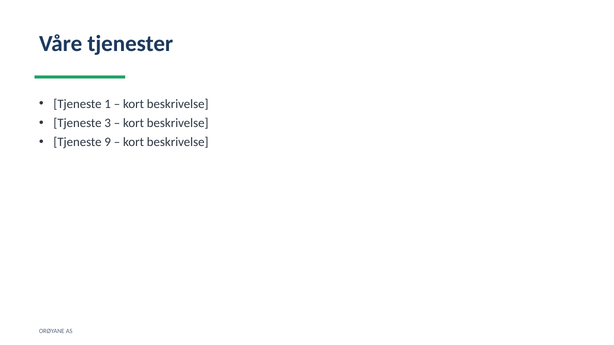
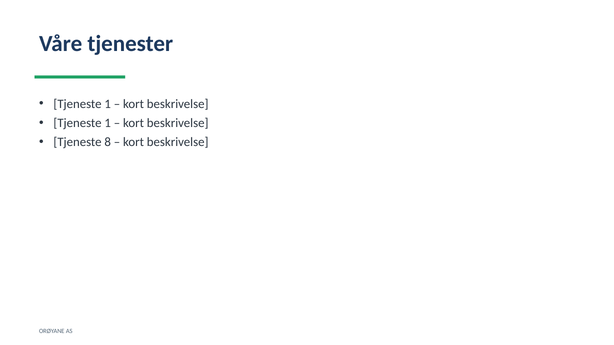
3 at (108, 123): 3 -> 1
9: 9 -> 8
